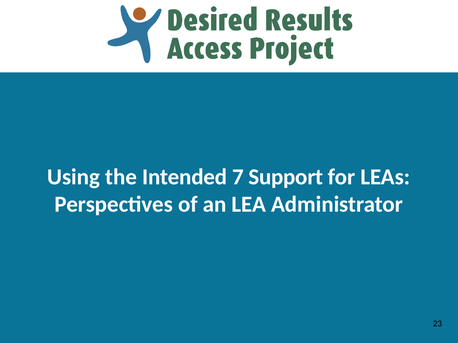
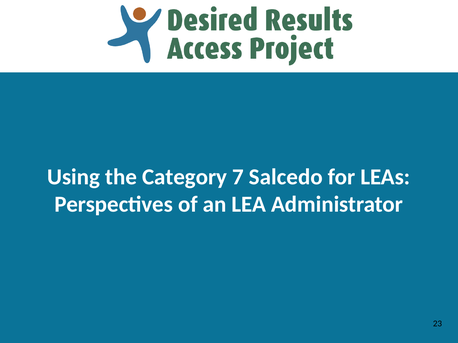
Intended: Intended -> Category
Support: Support -> Salcedo
